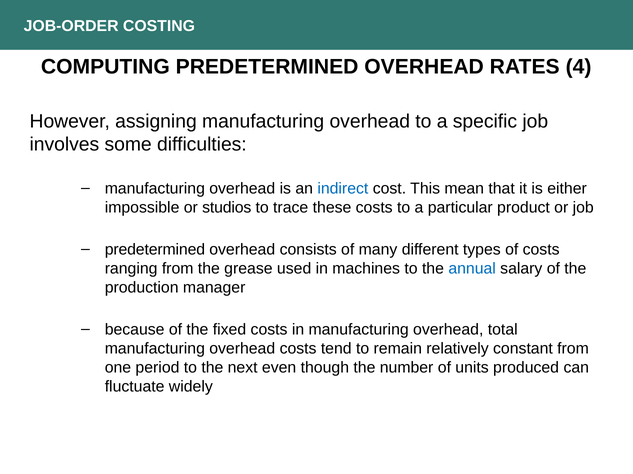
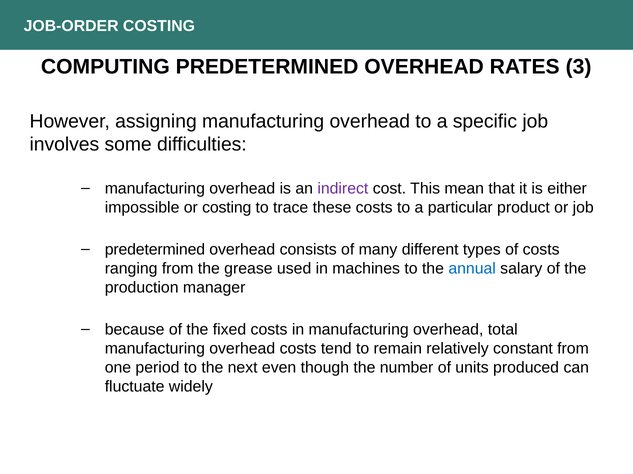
4: 4 -> 3
indirect colour: blue -> purple
or studios: studios -> costing
